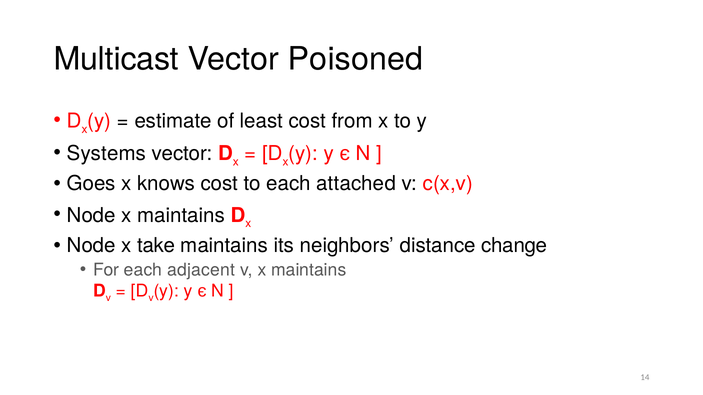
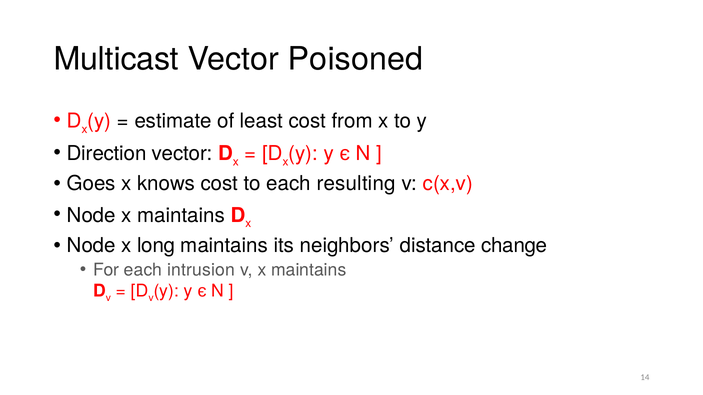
Systems: Systems -> Direction
attached: attached -> resulting
take: take -> long
adjacent: adjacent -> intrusion
